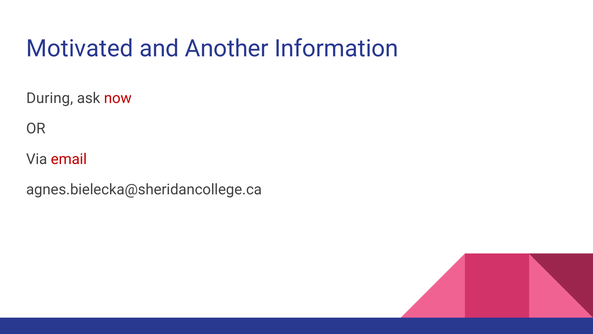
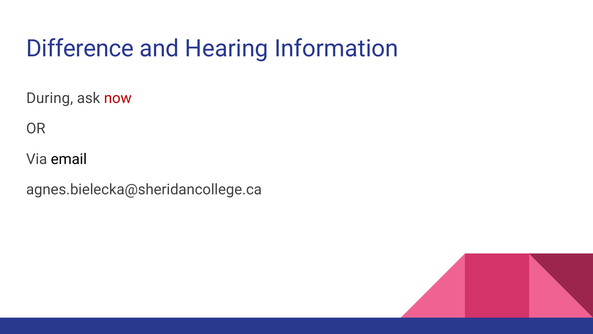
Motivated: Motivated -> Difference
Another: Another -> Hearing
email colour: red -> black
